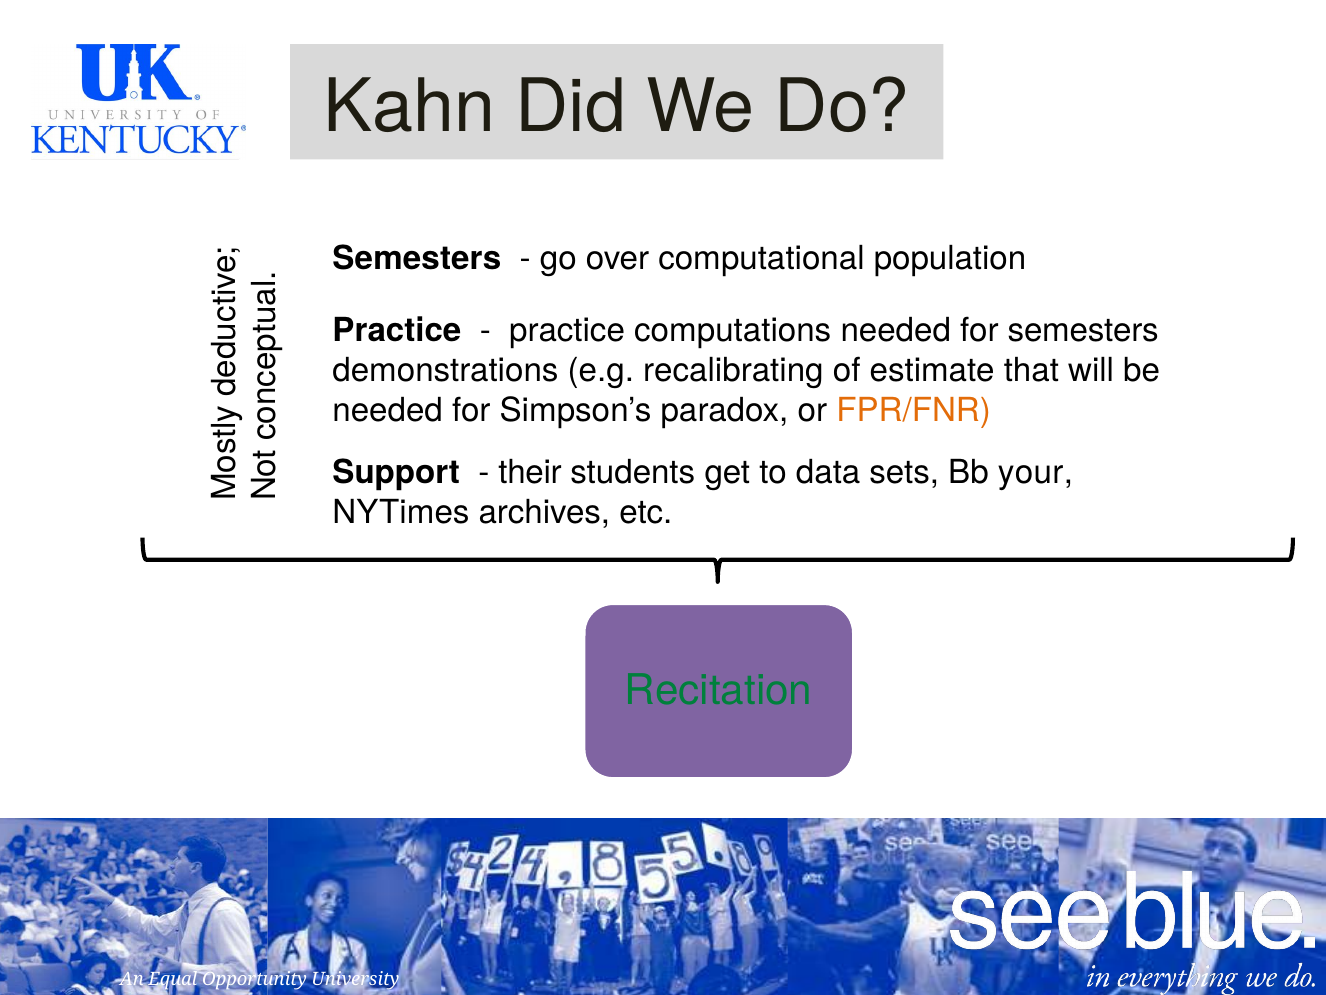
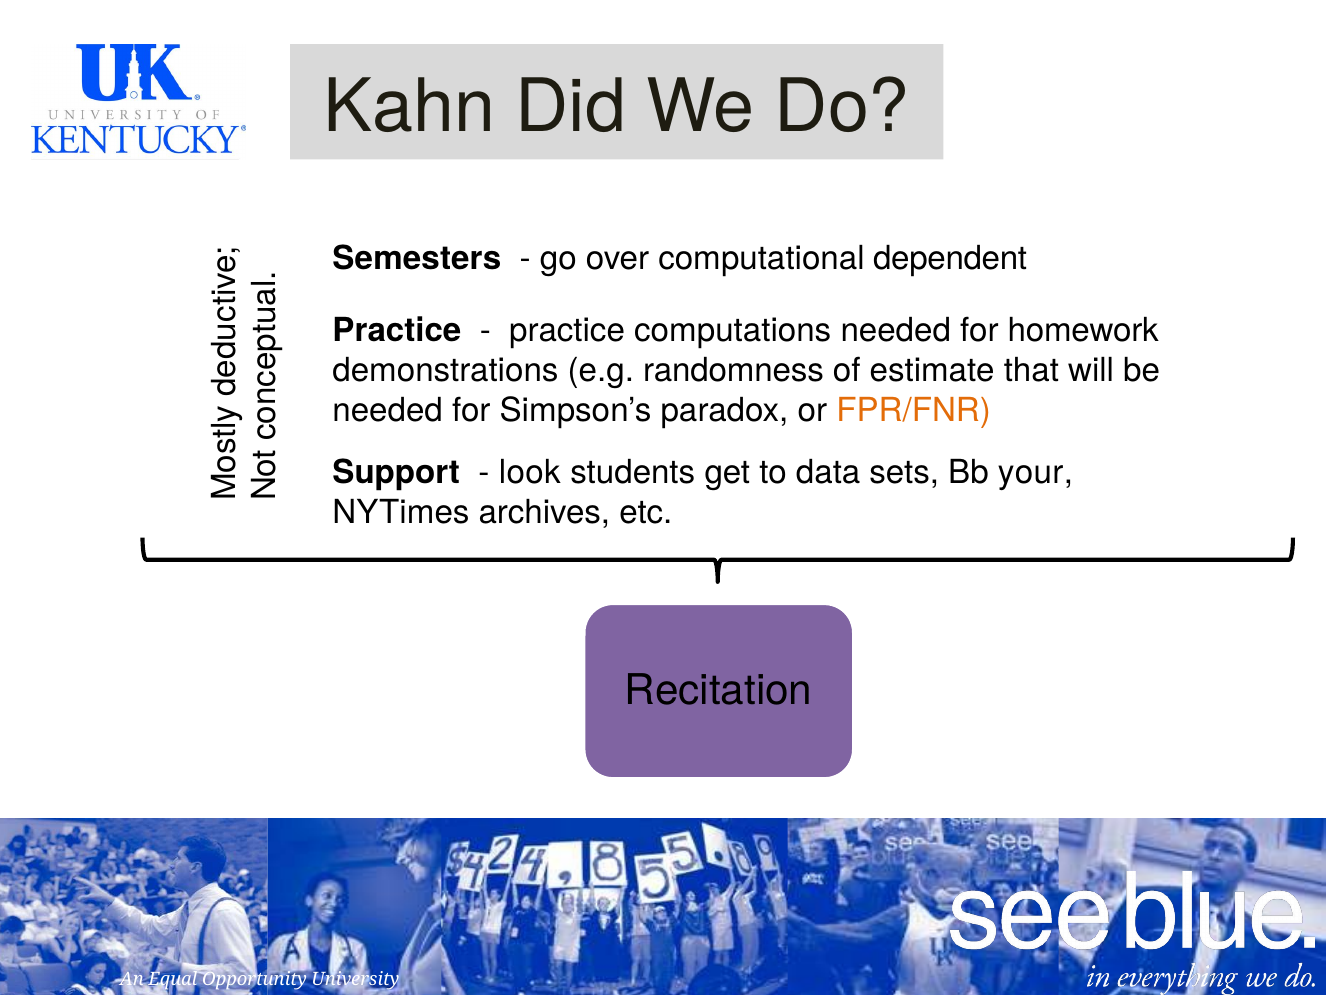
population: population -> dependent
for semesters: semesters -> homework
recalibrating: recalibrating -> randomness
their: their -> look
Recitation colour: green -> black
